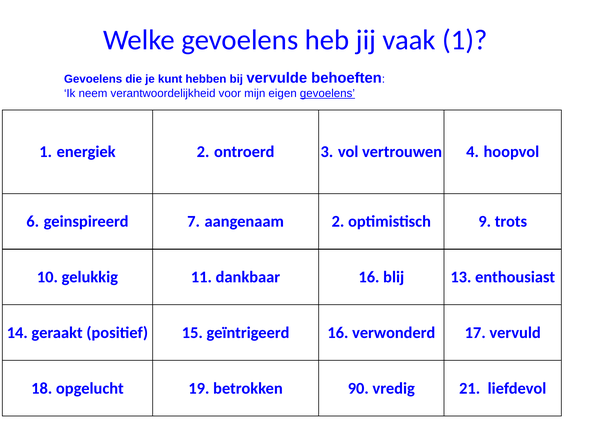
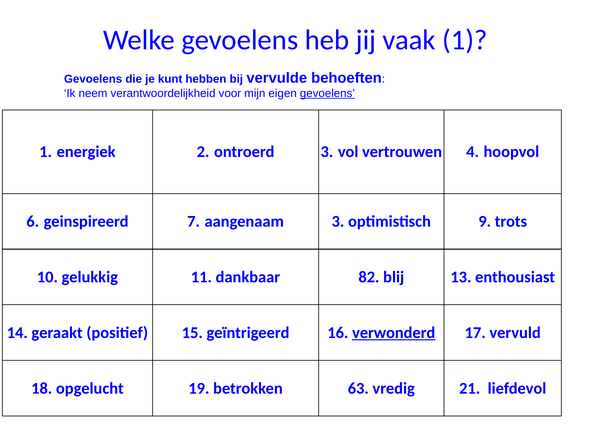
aangenaam 2: 2 -> 3
dankbaar 16: 16 -> 82
verwonderd underline: none -> present
90: 90 -> 63
